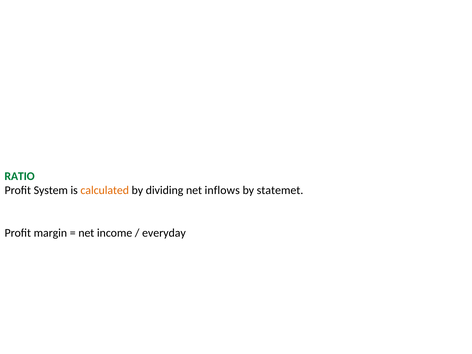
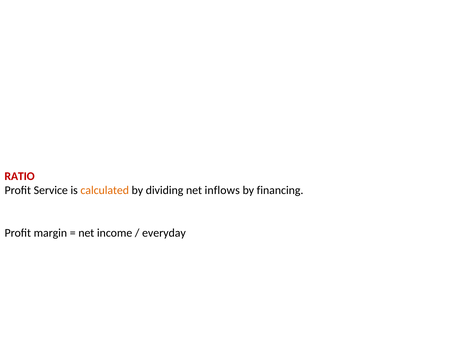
RATIO colour: green -> red
System: System -> Service
statemet: statemet -> financing
